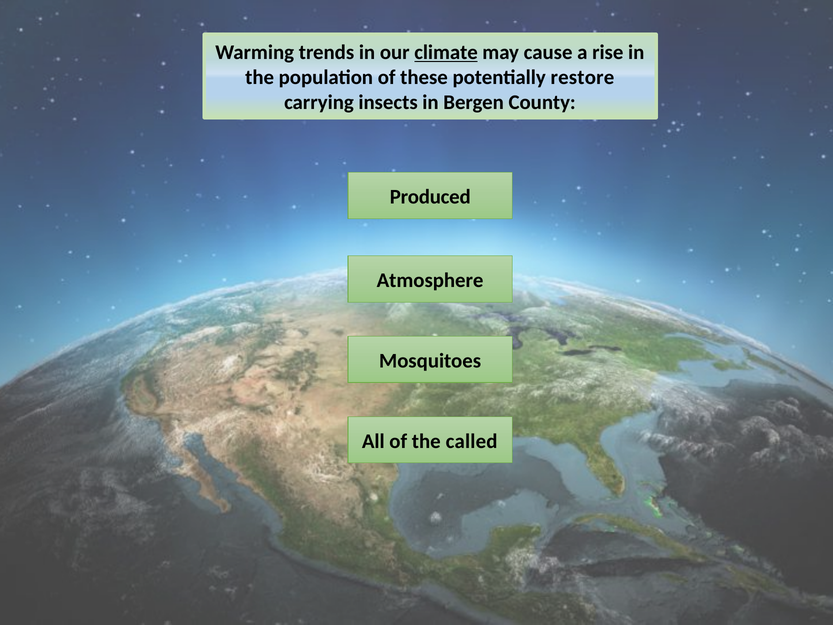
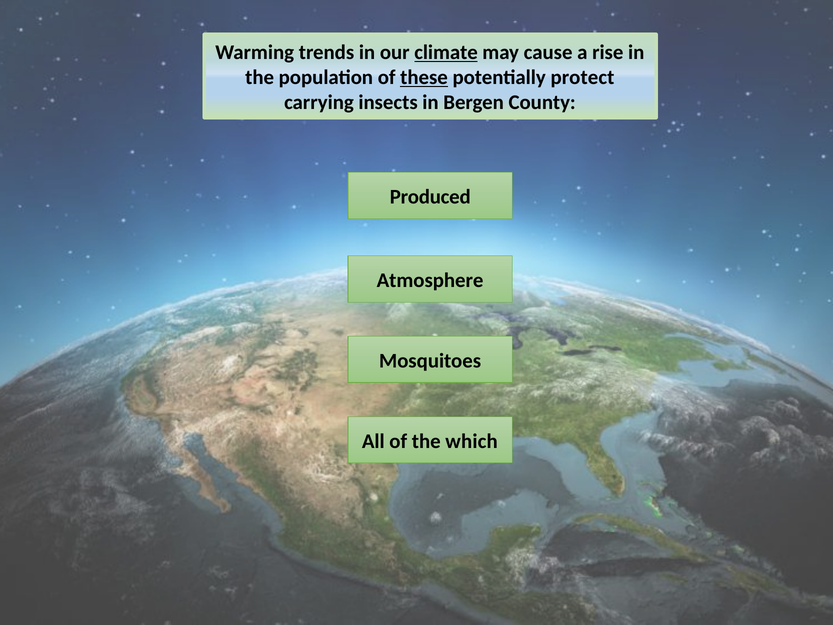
these underline: none -> present
restore: restore -> protect
called: called -> which
